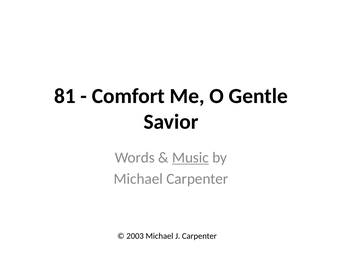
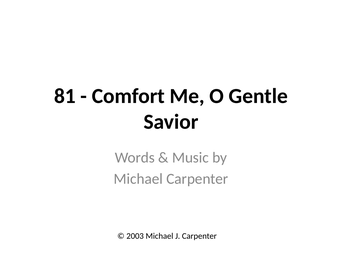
Music underline: present -> none
